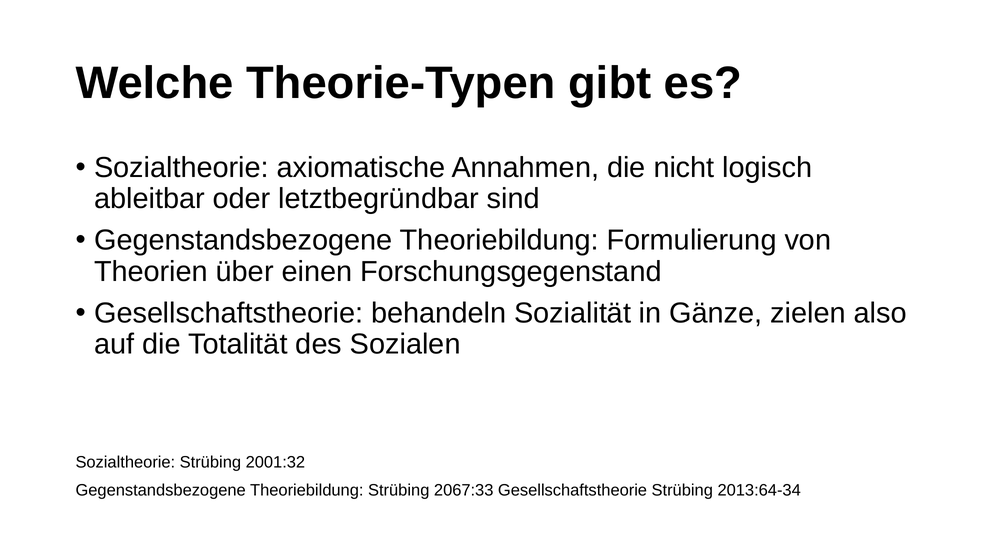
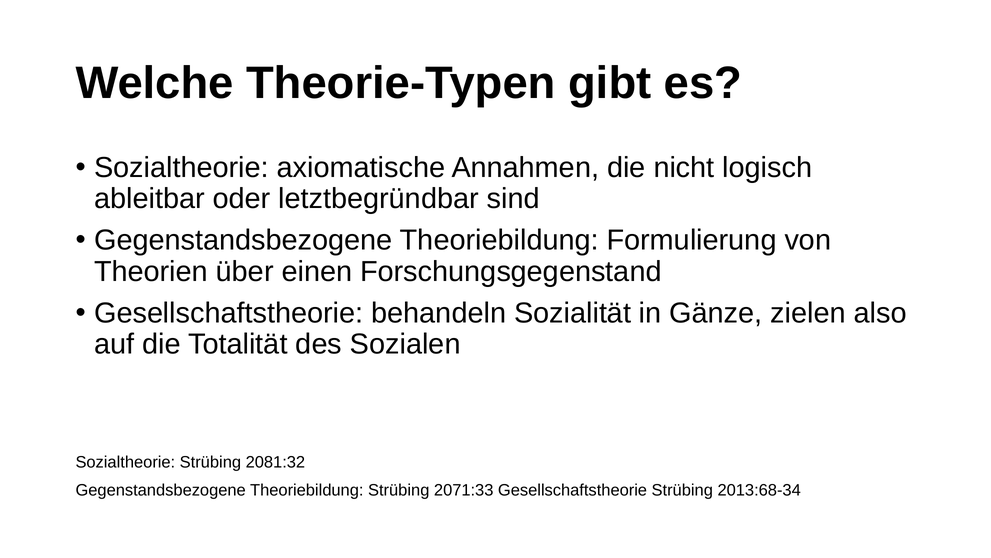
2001:32: 2001:32 -> 2081:32
2067:33: 2067:33 -> 2071:33
2013:64-34: 2013:64-34 -> 2013:68-34
